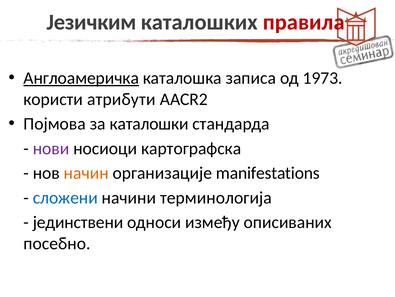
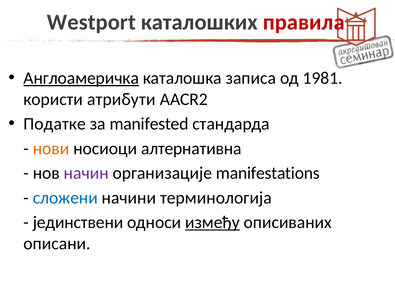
Језичким: Језичким -> Westport
1973: 1973 -> 1981
Појмова: Појмова -> Податке
каталошки: каталошки -> manifested
нови colour: purple -> orange
картографска: картографска -> алтернативна
начин colour: orange -> purple
између underline: none -> present
посебно: посебно -> описани
